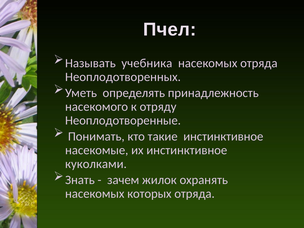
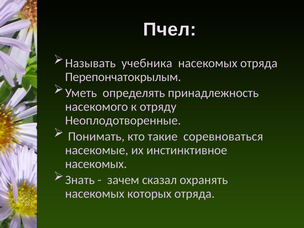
Неоплодотворенных: Неоплодотворенных -> Перепончатокрылым
такие инстинктивное: инстинктивное -> соревноваться
куколками at (96, 164): куколками -> насекомых
жилок: жилок -> сказал
